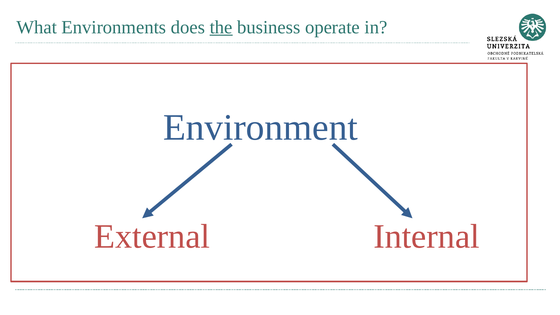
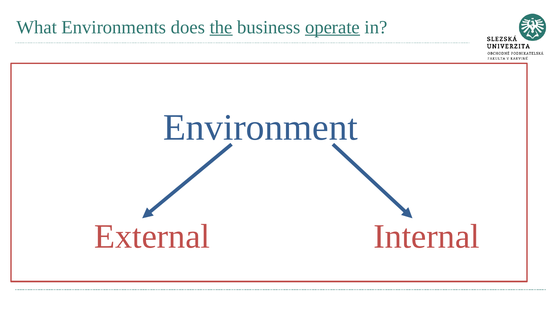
operate underline: none -> present
